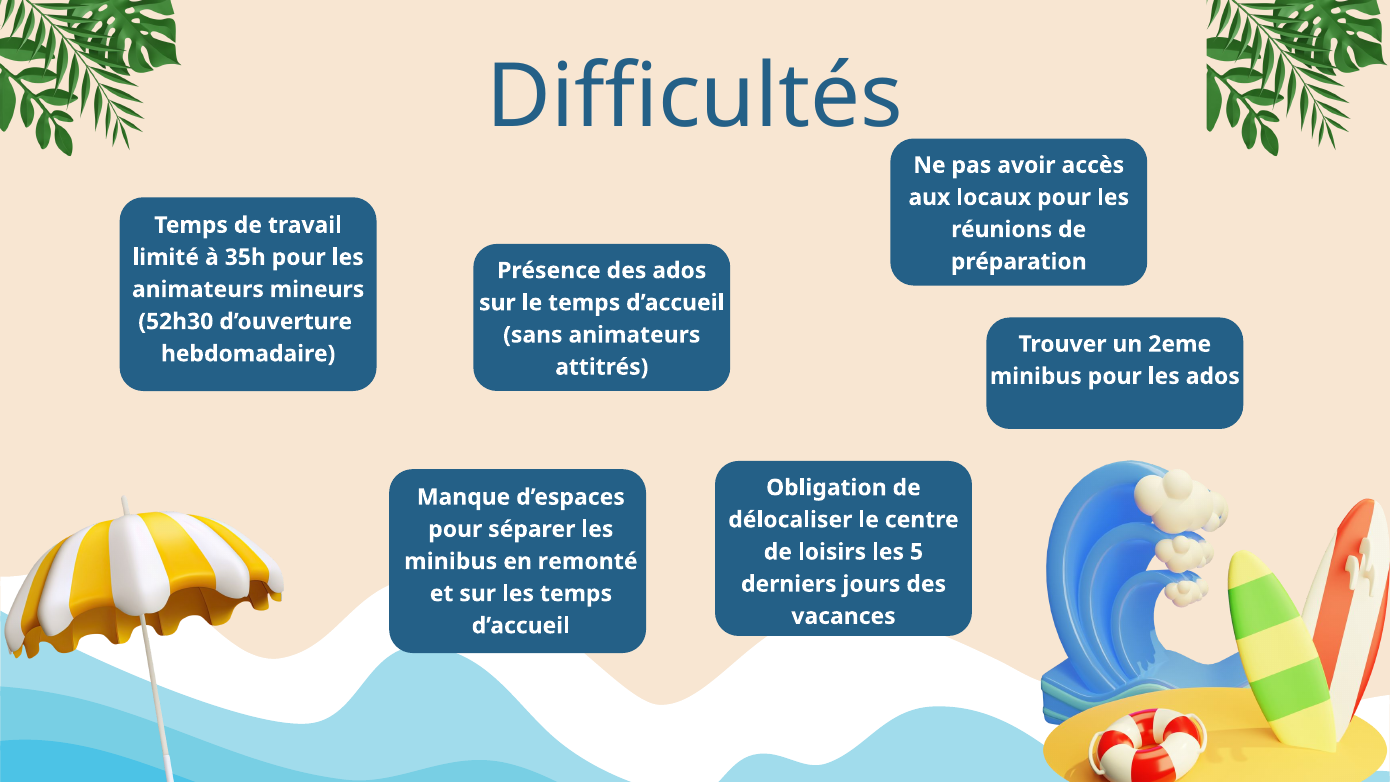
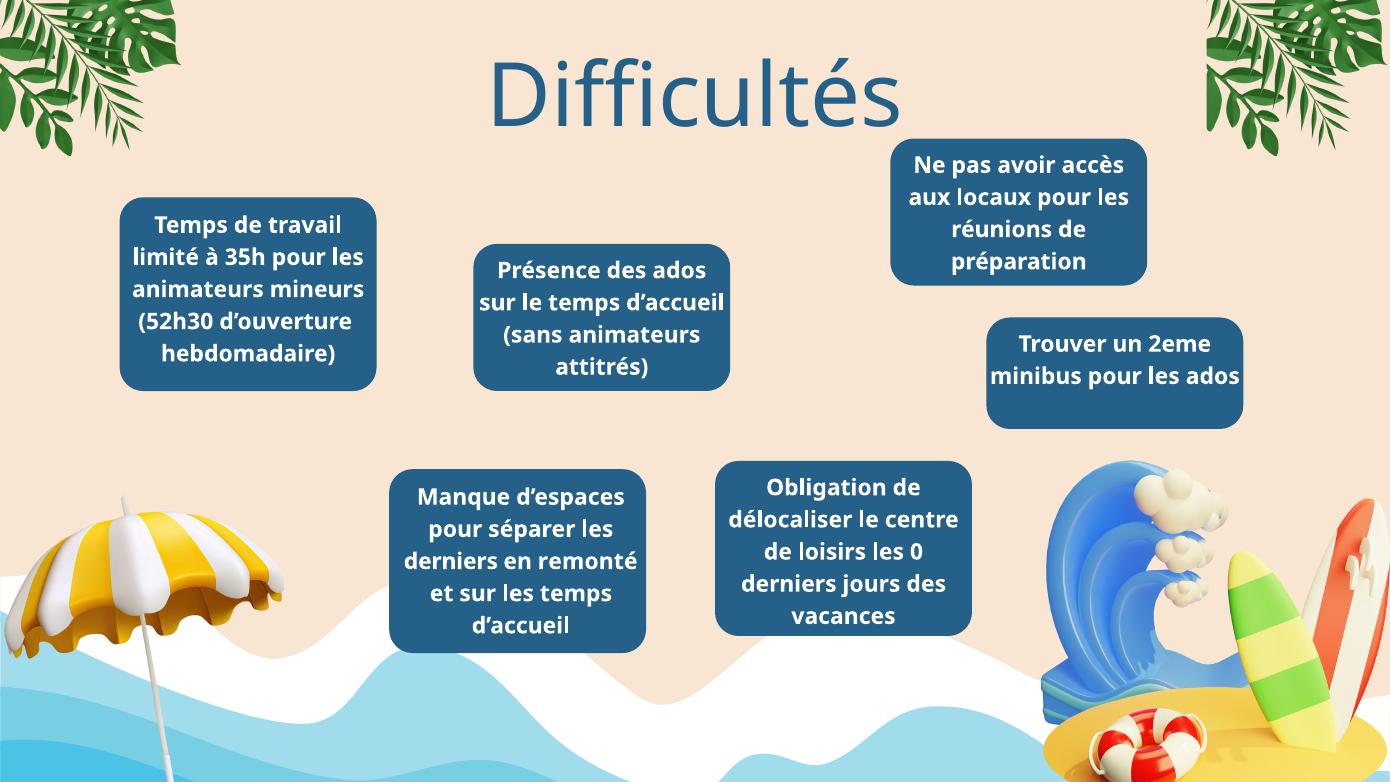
5: 5 -> 0
minibus at (451, 561): minibus -> derniers
